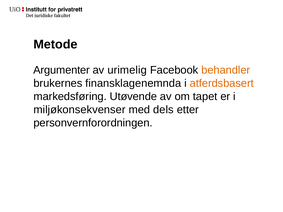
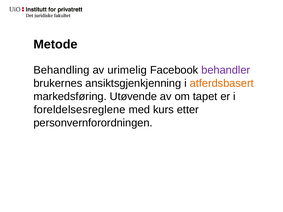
Argumenter: Argumenter -> Behandling
behandler colour: orange -> purple
finansklagenemnda: finansklagenemnda -> ansiktsgjenkjenning
miljøkonsekvenser: miljøkonsekvenser -> foreldelsesreglene
dels: dels -> kurs
